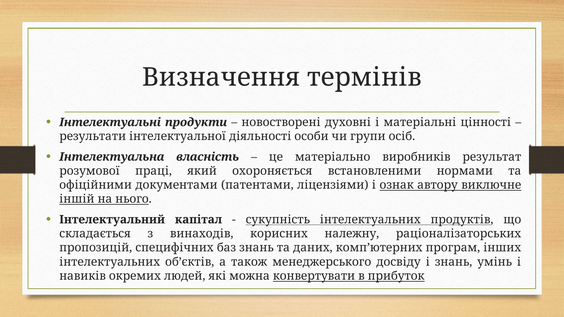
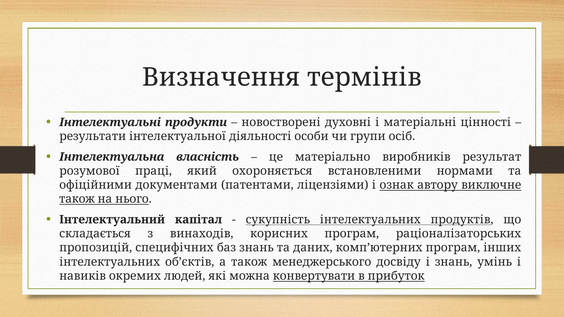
іншій at (77, 199): іншій -> також
корисних належну: належну -> програм
